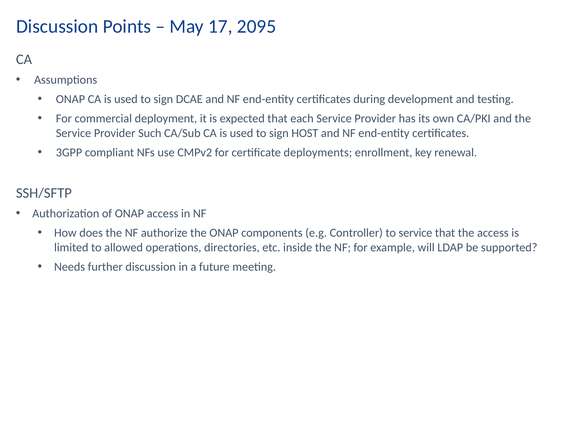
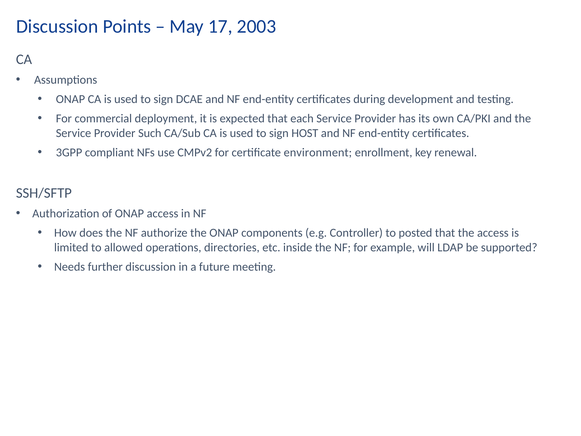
2095: 2095 -> 2003
deployments: deployments -> environment
to service: service -> posted
